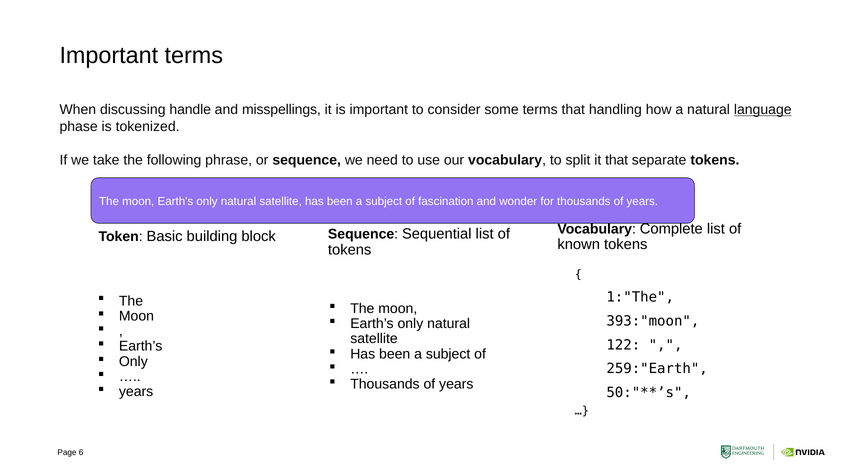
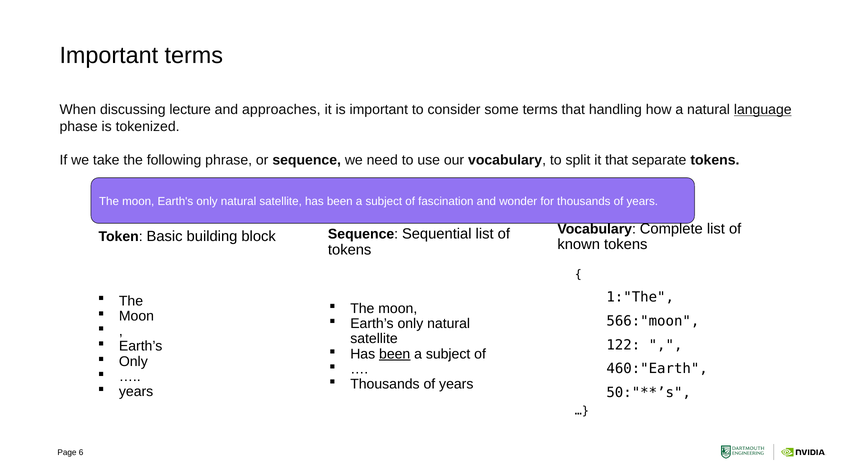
handle: handle -> lecture
misspellings: misspellings -> approaches
393:"moon: 393:"moon -> 566:"moon
been at (395, 354) underline: none -> present
259:"Earth: 259:"Earth -> 460:"Earth
